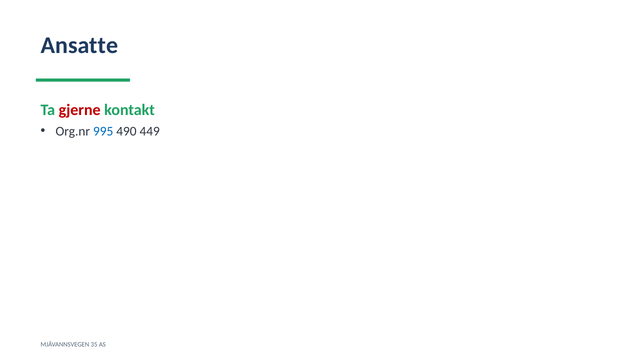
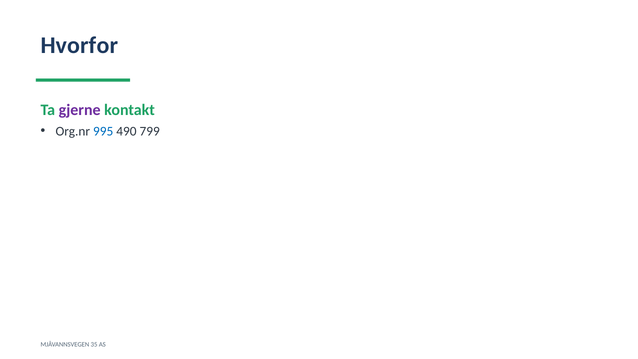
Ansatte: Ansatte -> Hvorfor
gjerne colour: red -> purple
449: 449 -> 799
